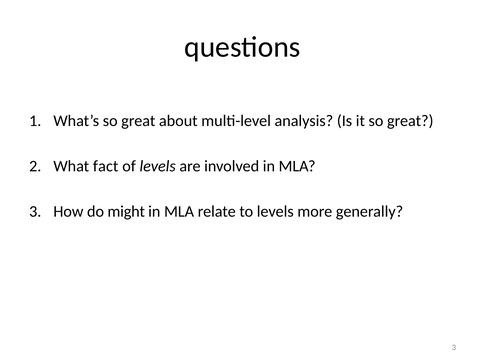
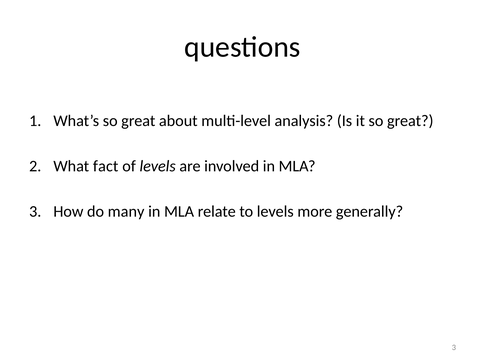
might: might -> many
